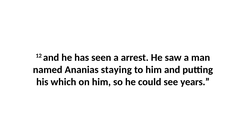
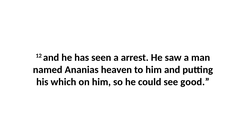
staying: staying -> heaven
years: years -> good
